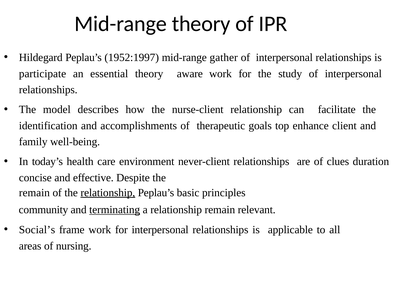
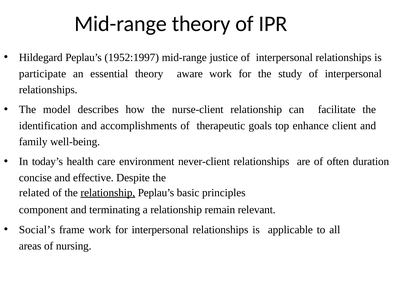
gather: gather -> justice
clues: clues -> often
remain at (34, 192): remain -> related
community: community -> component
terminating underline: present -> none
